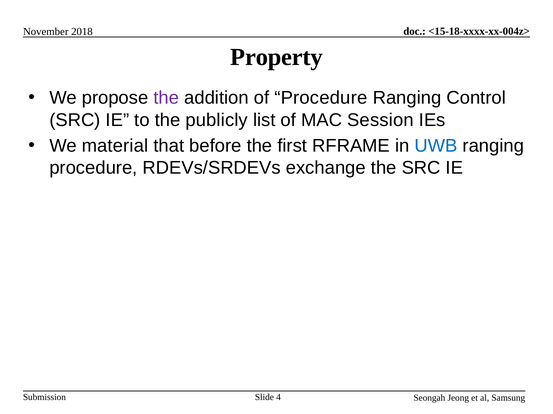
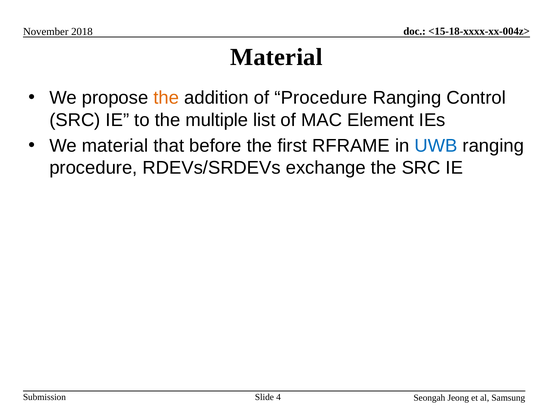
Property at (277, 57): Property -> Material
the at (166, 98) colour: purple -> orange
publicly: publicly -> multiple
Session: Session -> Element
